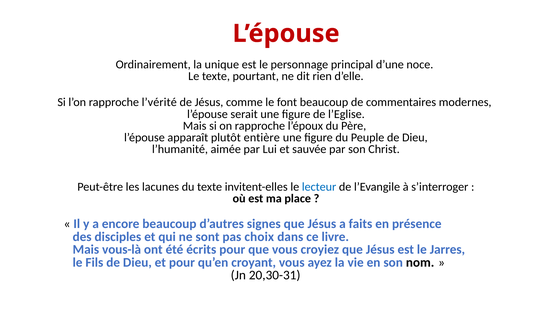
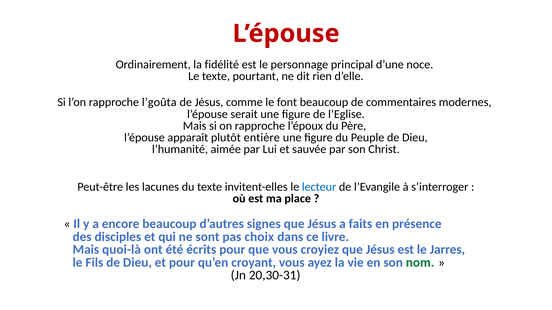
unique: unique -> fidélité
l’vérité: l’vérité -> l’goûta
vous-là: vous-là -> quoi-là
nom colour: black -> green
